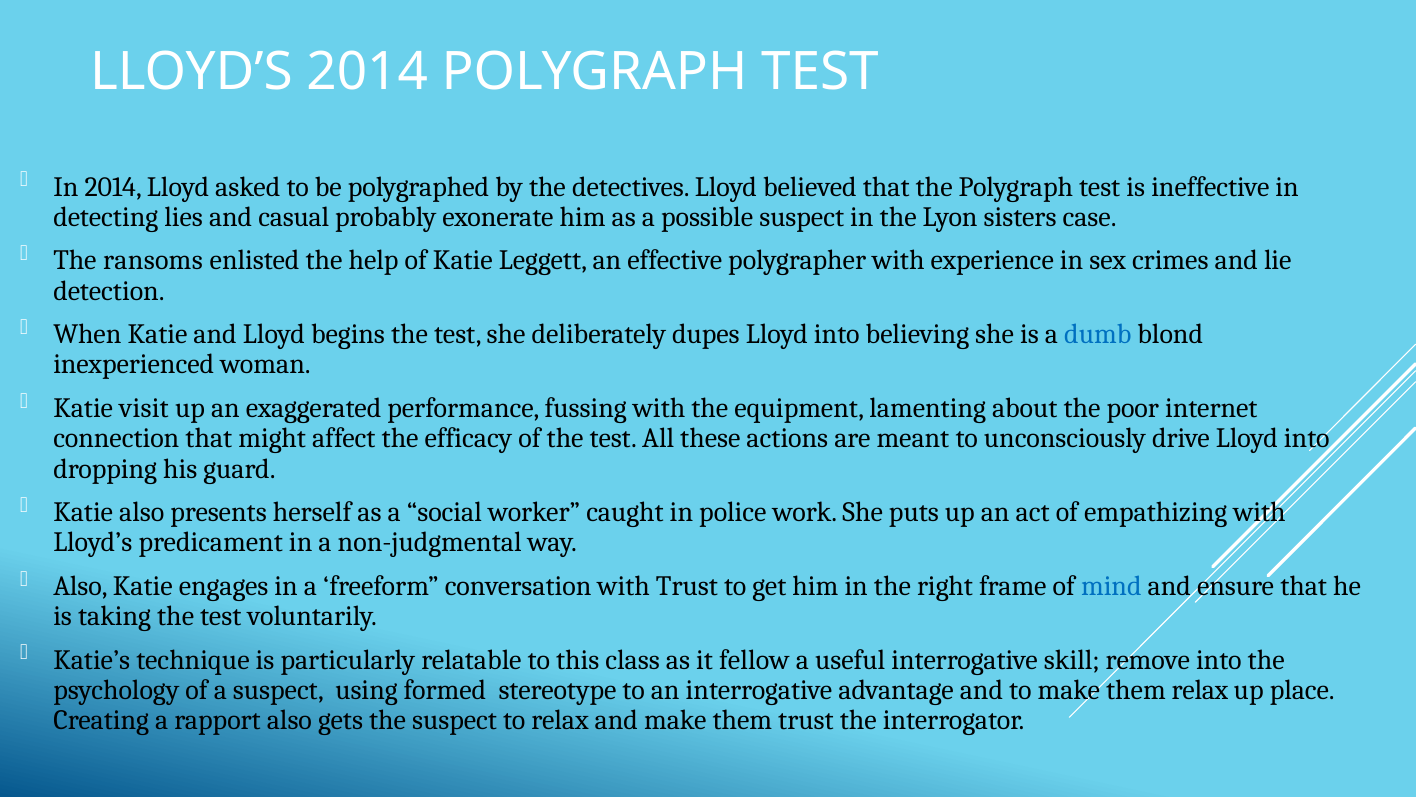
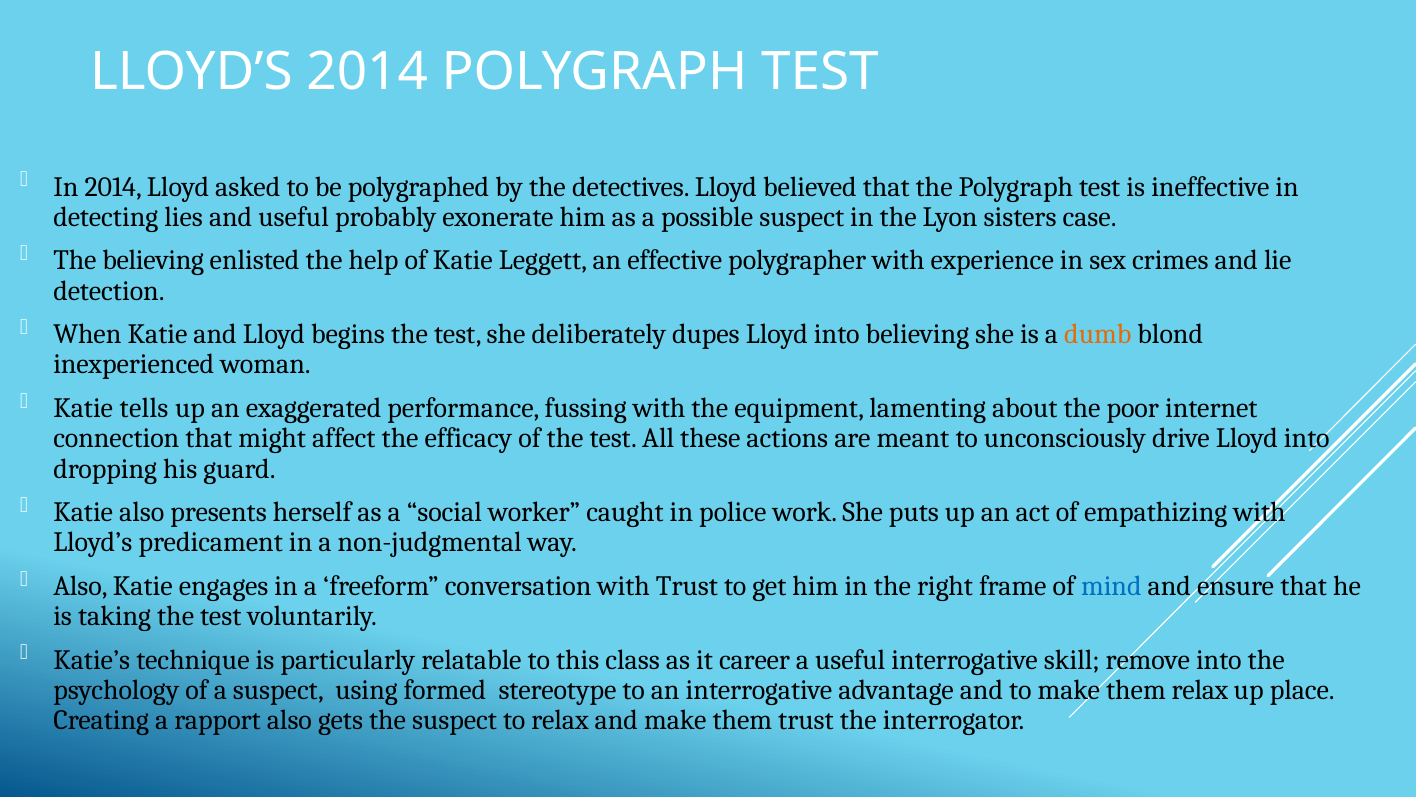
and casual: casual -> useful
The ransoms: ransoms -> believing
dumb colour: blue -> orange
visit: visit -> tells
fellow: fellow -> career
